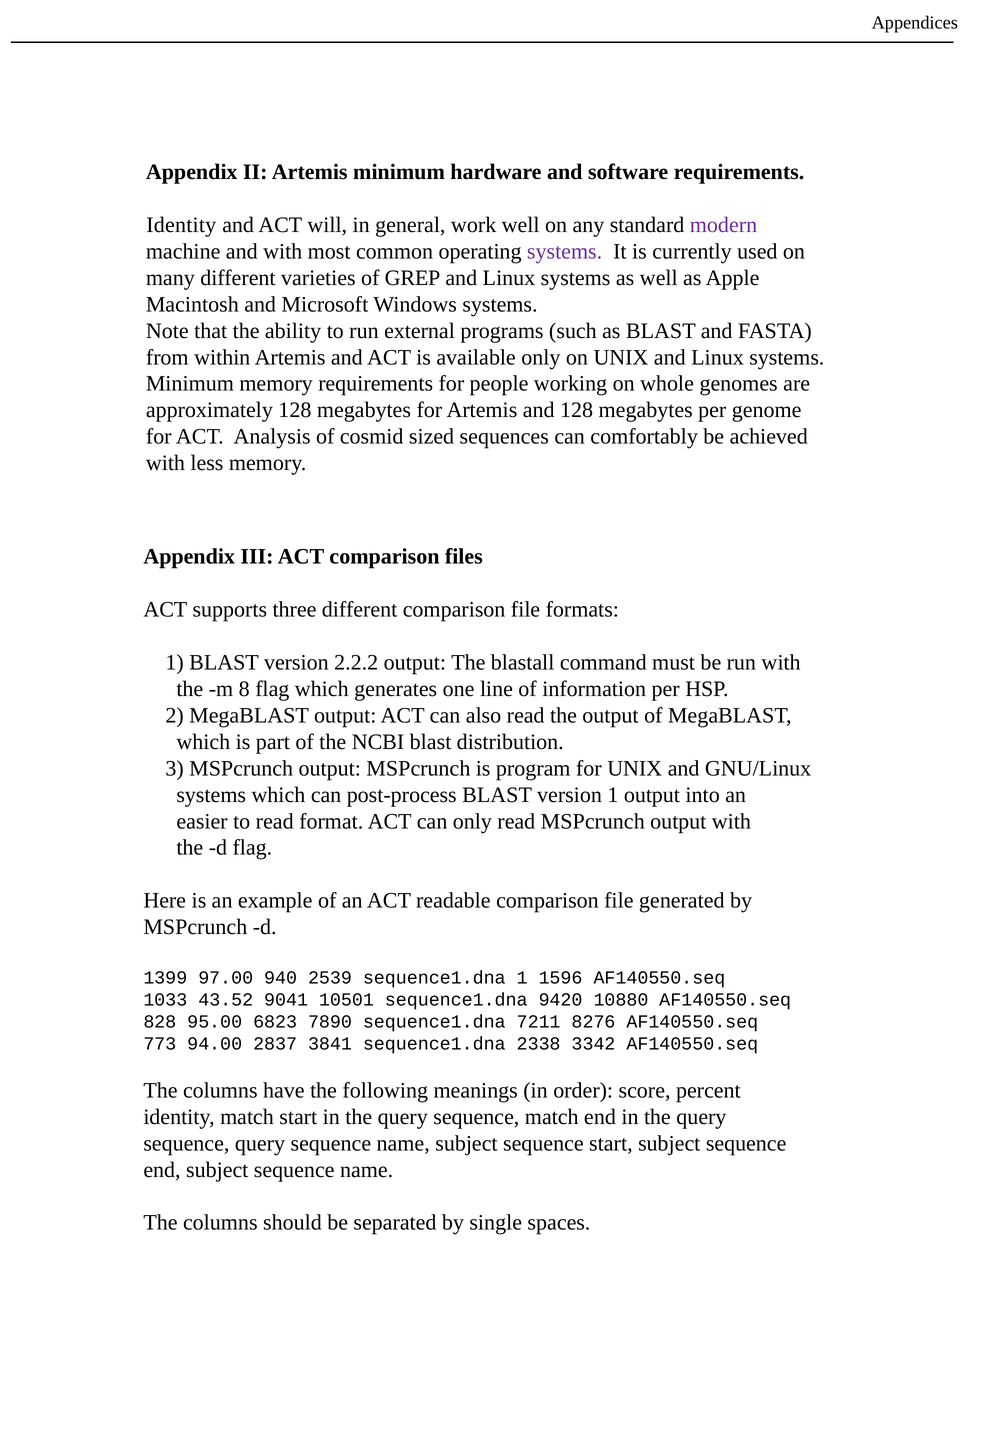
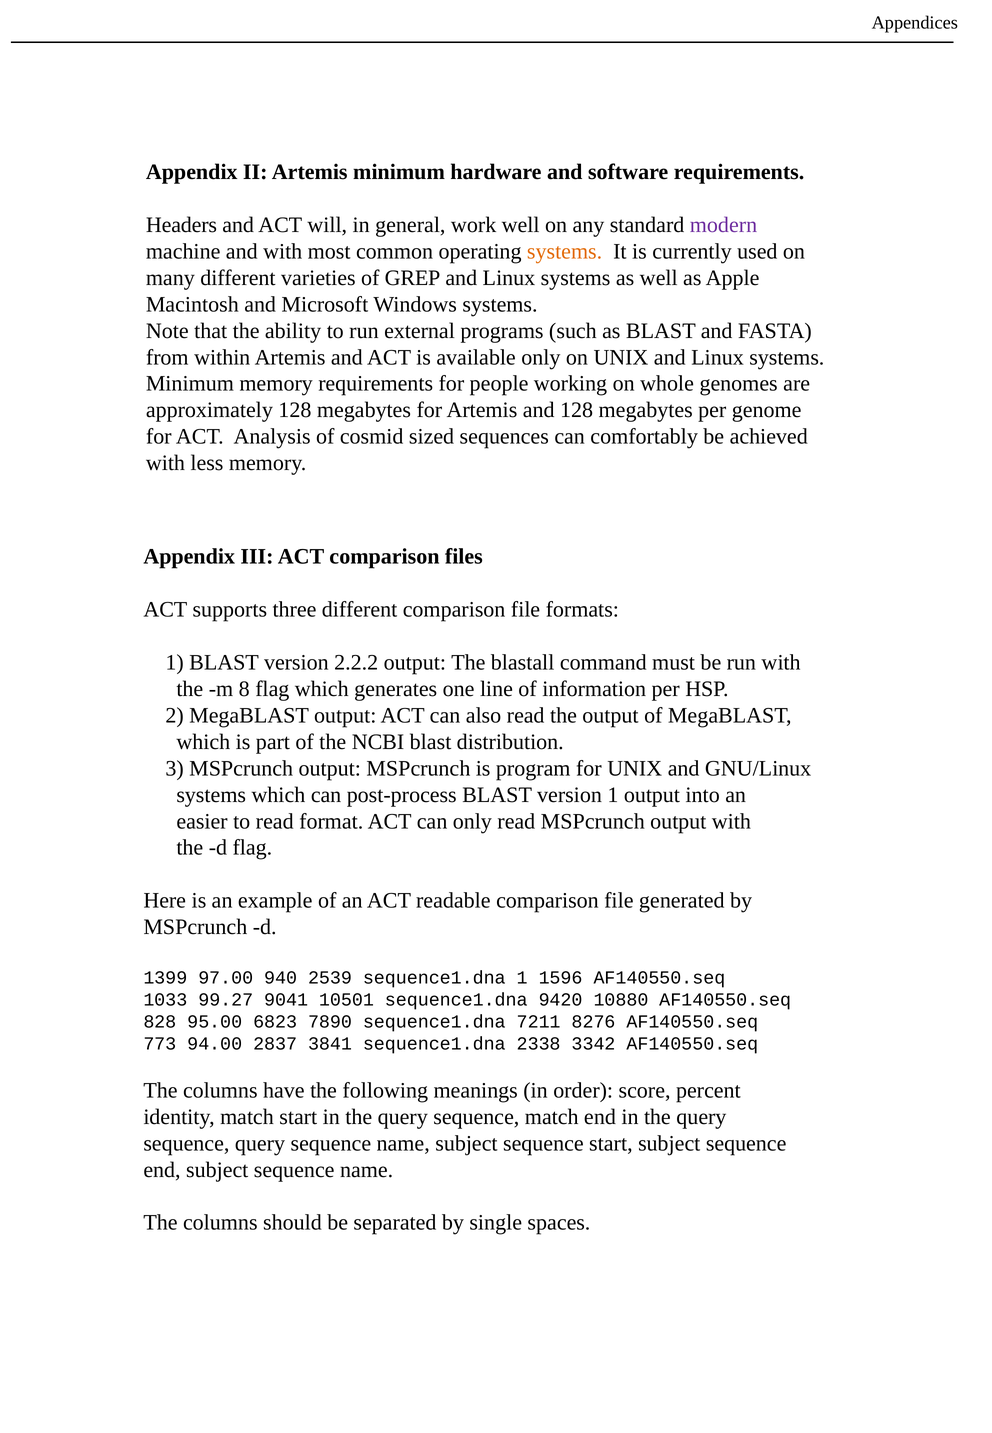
Identity at (181, 225): Identity -> Headers
systems at (565, 251) colour: purple -> orange
43.52: 43.52 -> 99.27
